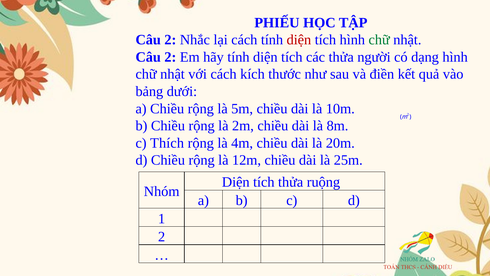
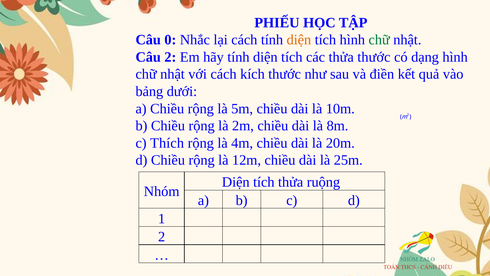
2 at (170, 40): 2 -> 0
diện at (299, 40) colour: red -> orange
thửa người: người -> thước
